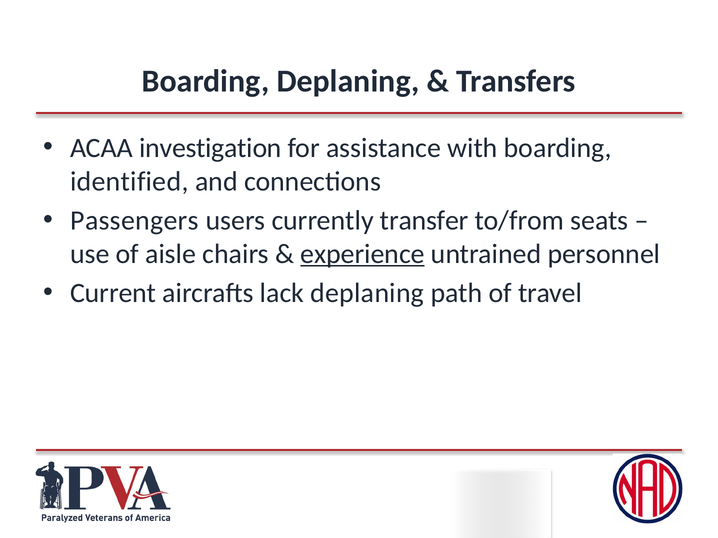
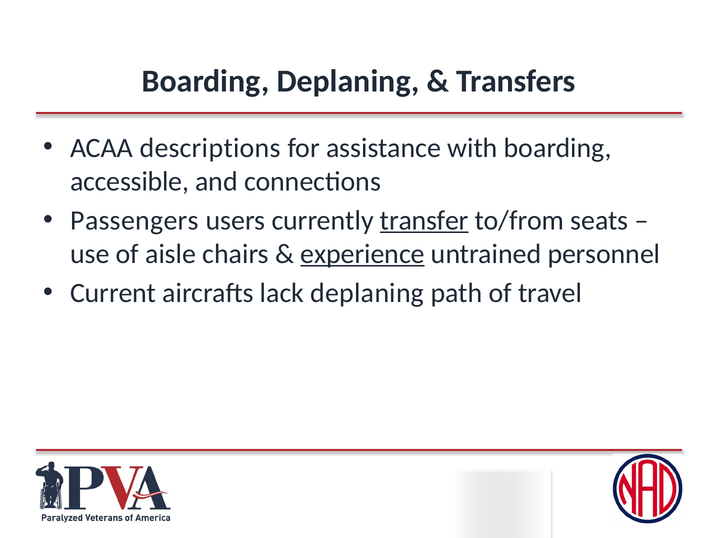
investigation: investigation -> descriptions
identified: identified -> accessible
transfer underline: none -> present
